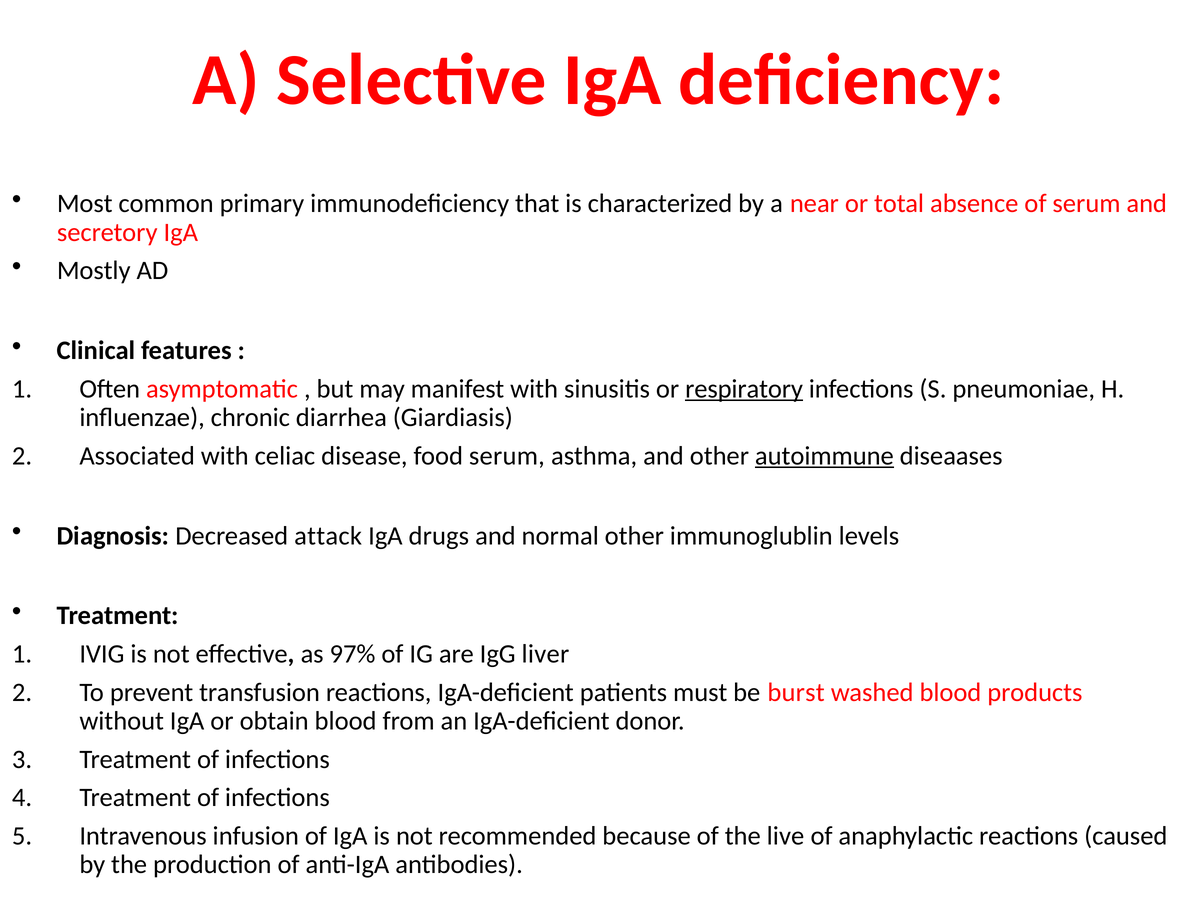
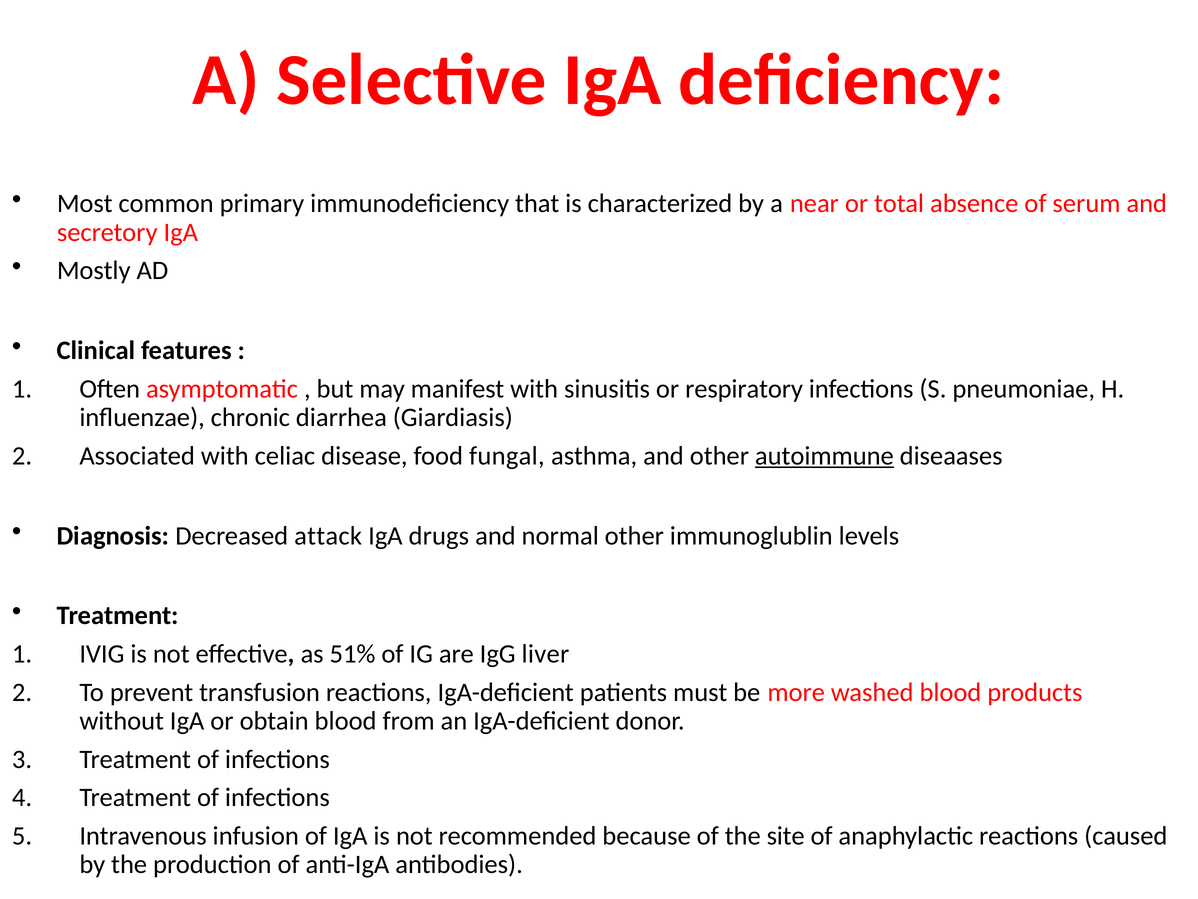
respiratory underline: present -> none
food serum: serum -> fungal
97%: 97% -> 51%
burst: burst -> more
live: live -> site
